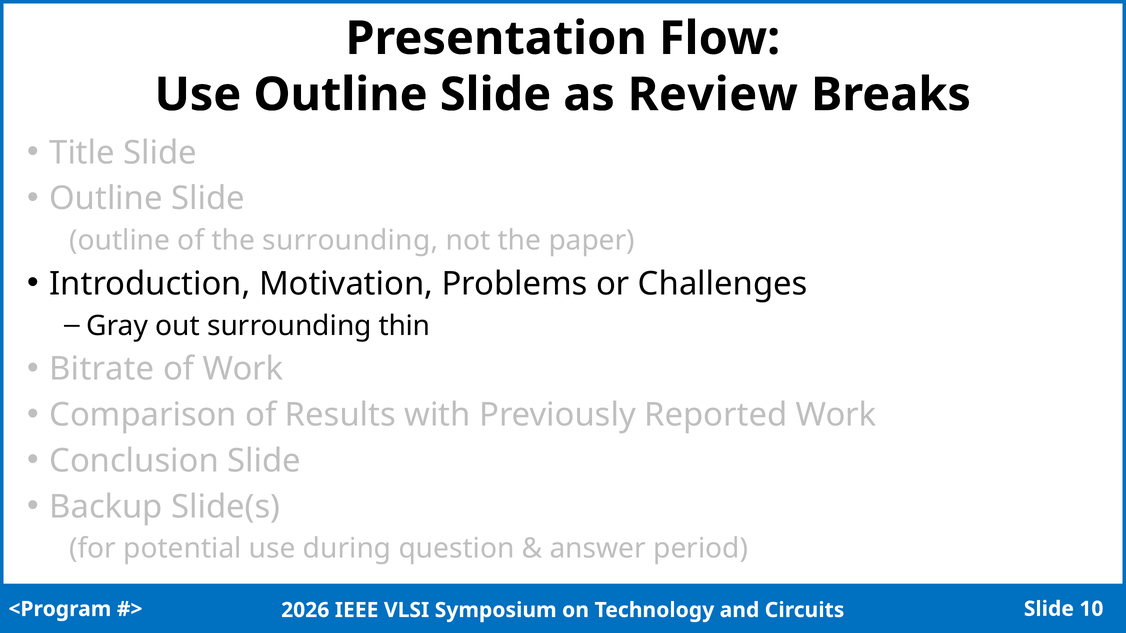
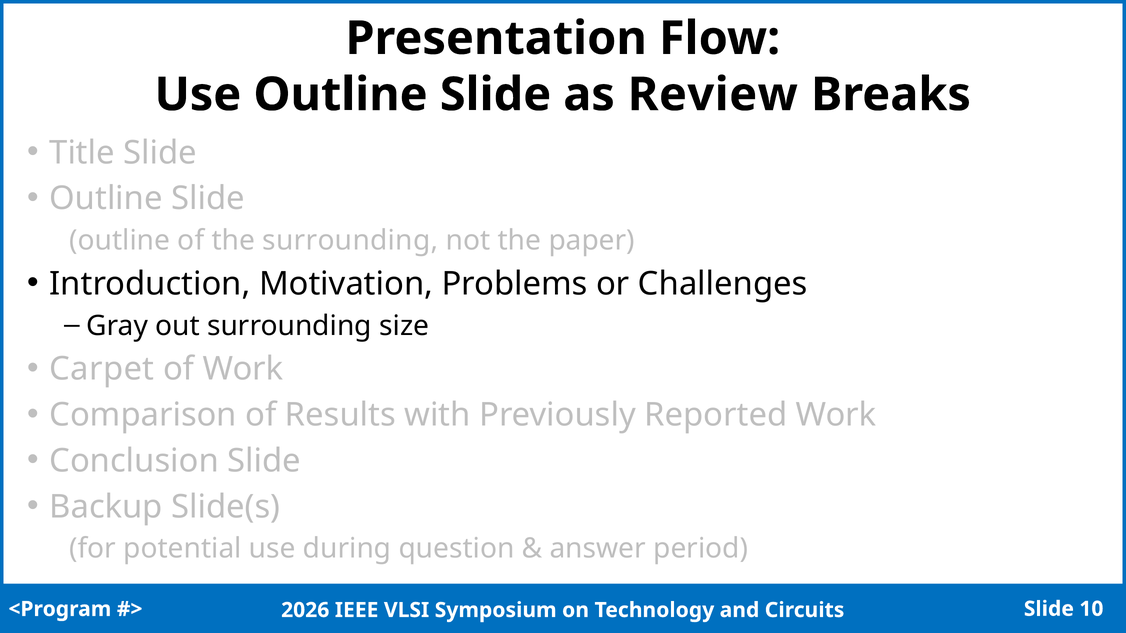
thin: thin -> size
Bitrate: Bitrate -> Carpet
